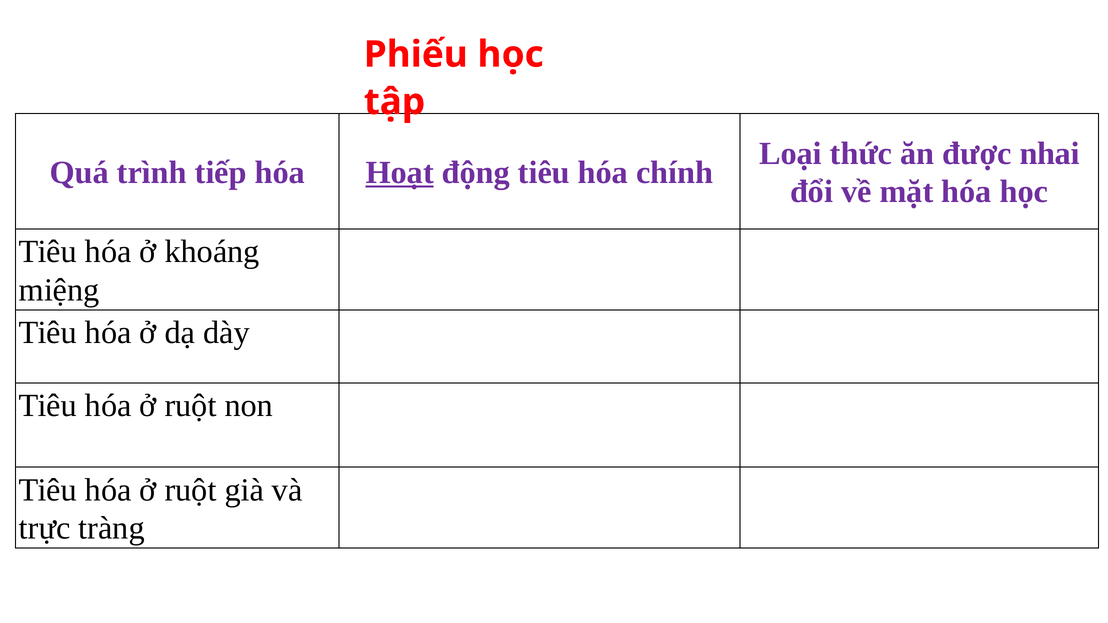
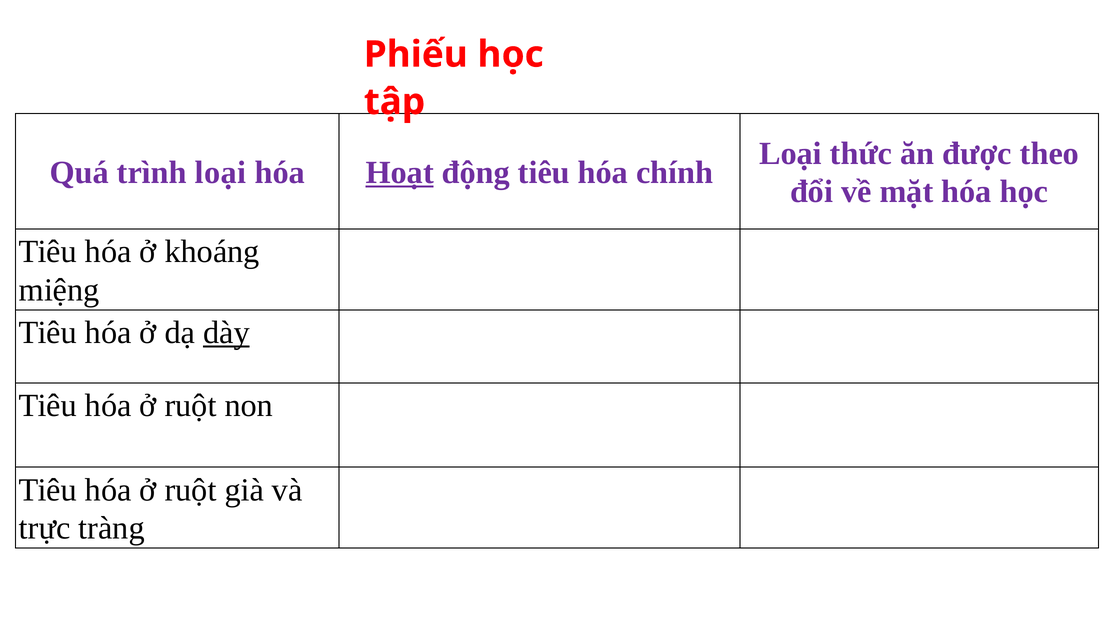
nhai: nhai -> theo
trình tiếp: tiếp -> loại
dày underline: none -> present
